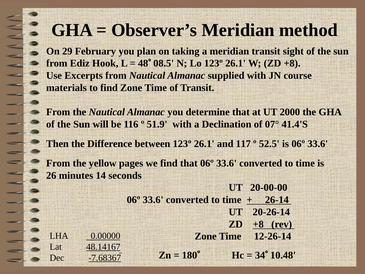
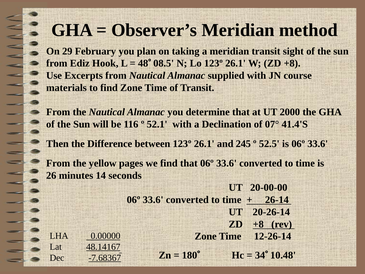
51.9: 51.9 -> 52.1
117: 117 -> 245
